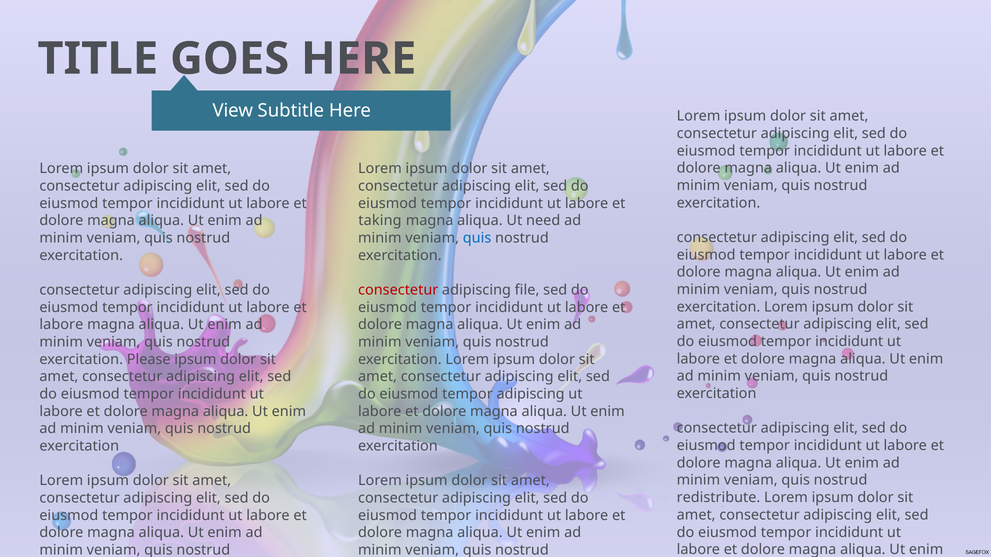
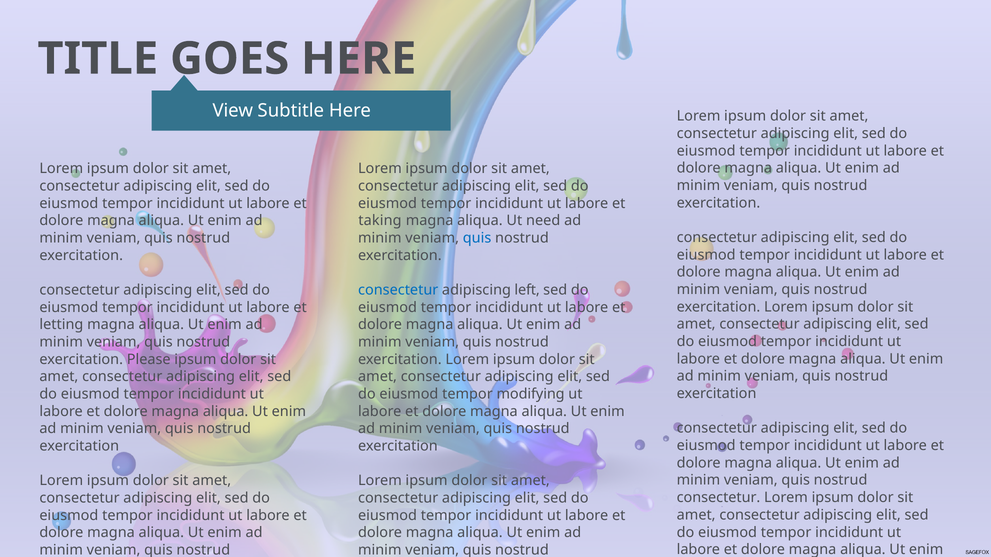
consectetur at (398, 290) colour: red -> blue
file: file -> left
labore at (61, 325): labore -> letting
tempor adipiscing: adipiscing -> modifying
redistribute at (719, 498): redistribute -> consectetur
